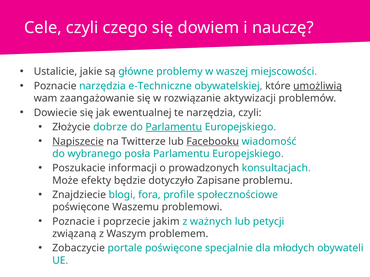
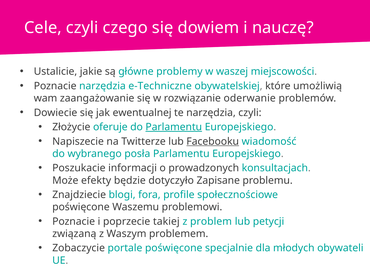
umożliwią underline: present -> none
aktywizacji: aktywizacji -> oderwanie
dobrze: dobrze -> oferuje
Napiszecie underline: present -> none
jakim: jakim -> takiej
ważnych: ważnych -> problem
